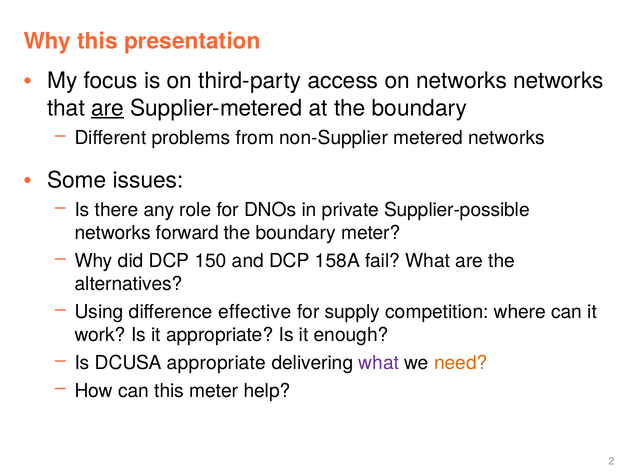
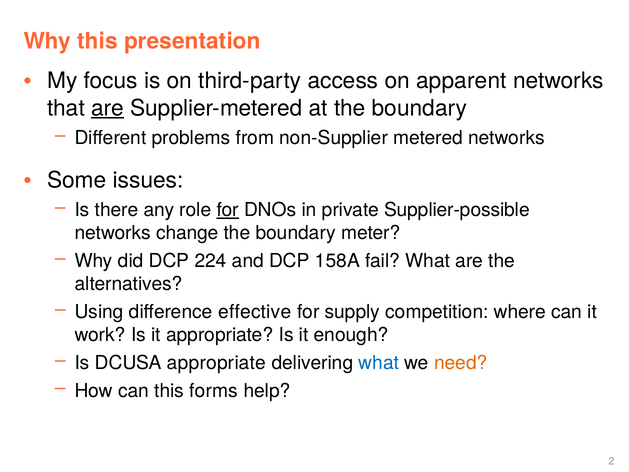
on networks: networks -> apparent
for at (228, 210) underline: none -> present
forward: forward -> change
150: 150 -> 224
what at (379, 363) colour: purple -> blue
this meter: meter -> forms
